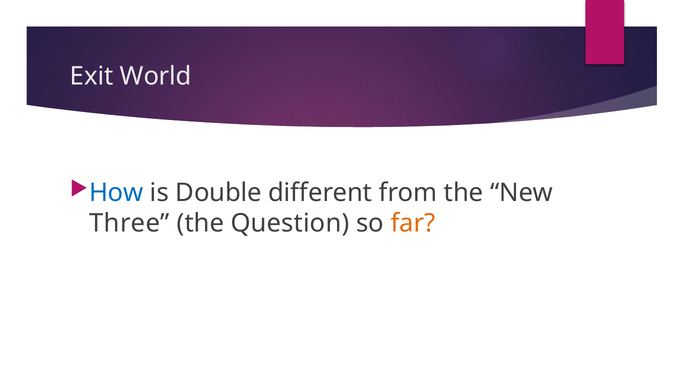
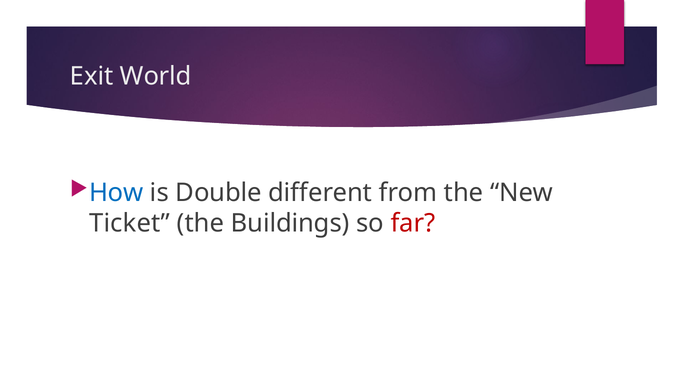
Three: Three -> Ticket
Question: Question -> Buildings
far colour: orange -> red
